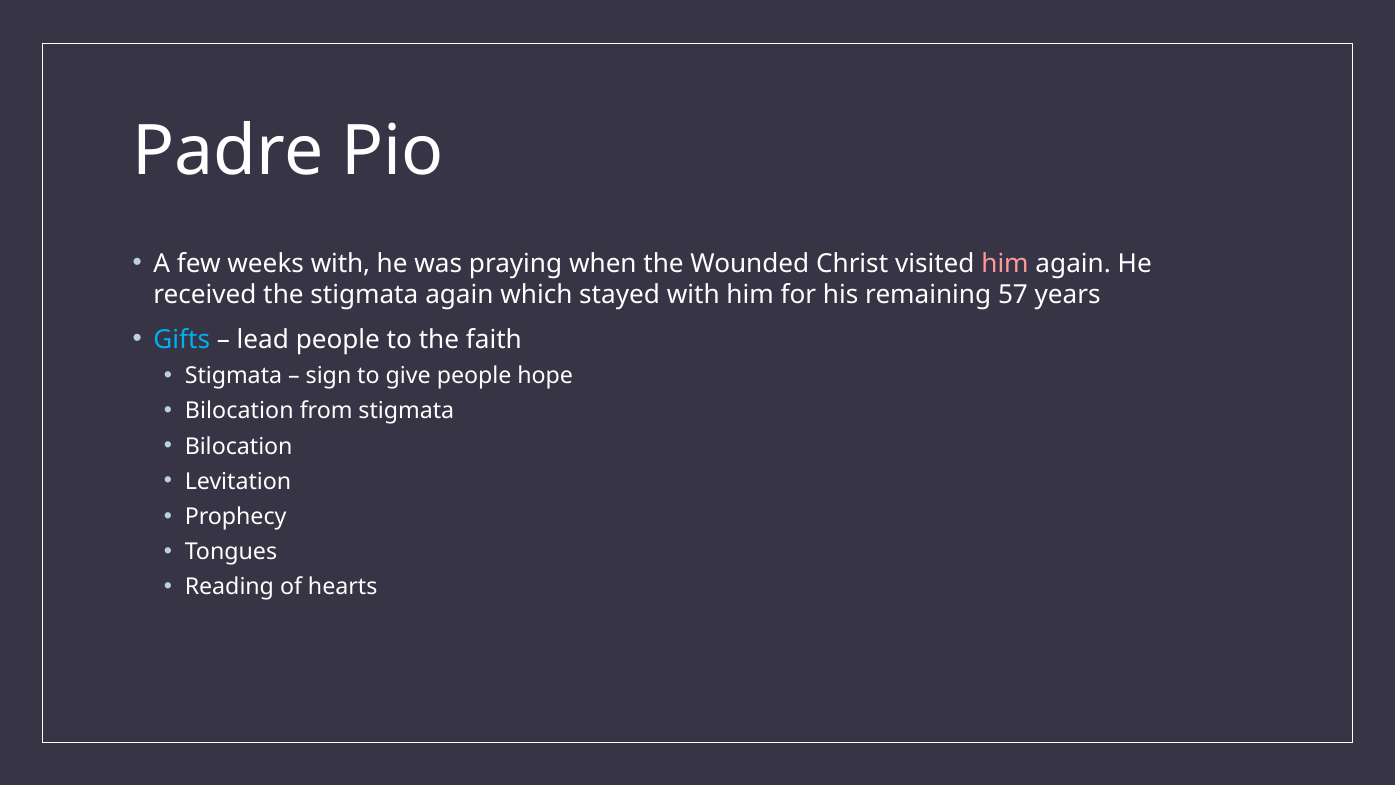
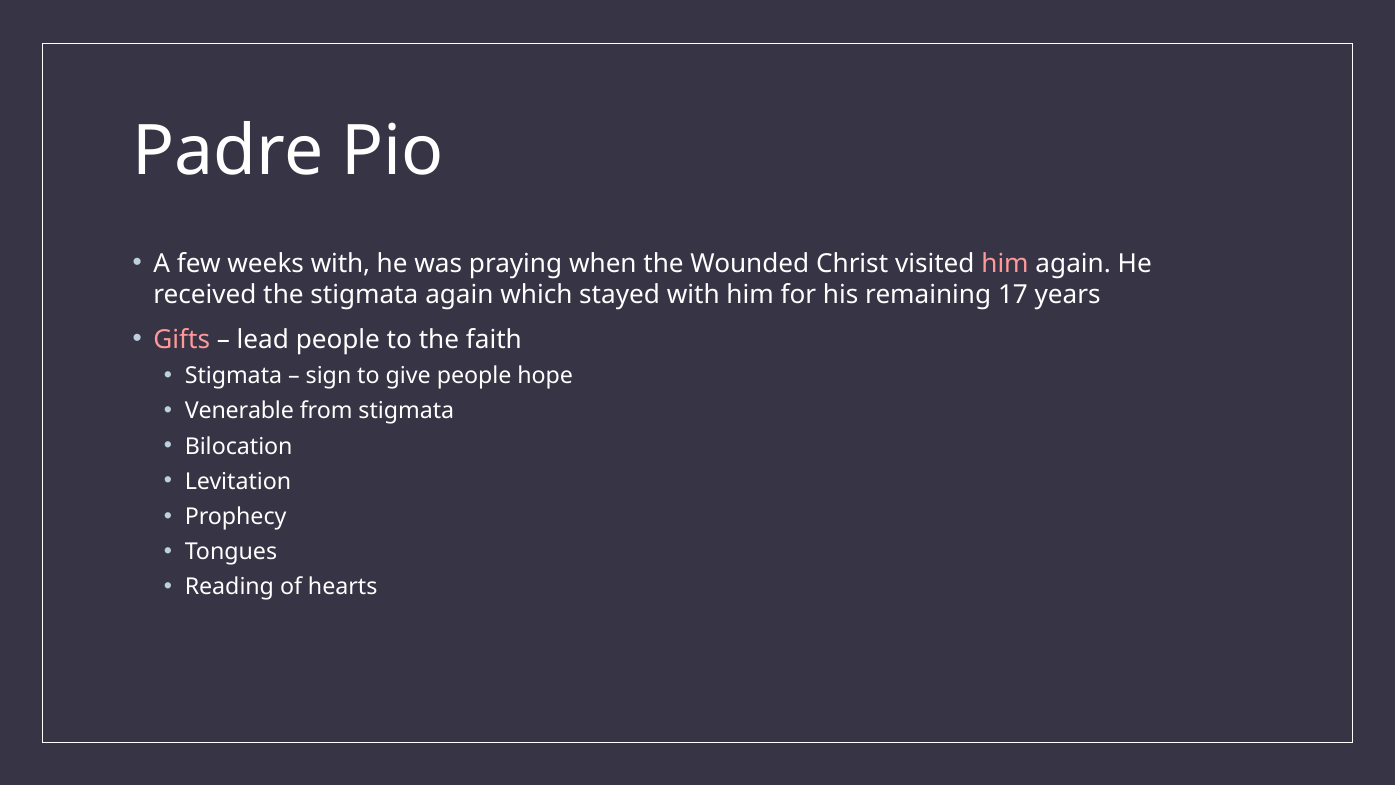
57: 57 -> 17
Gifts colour: light blue -> pink
Bilocation at (239, 411): Bilocation -> Venerable
